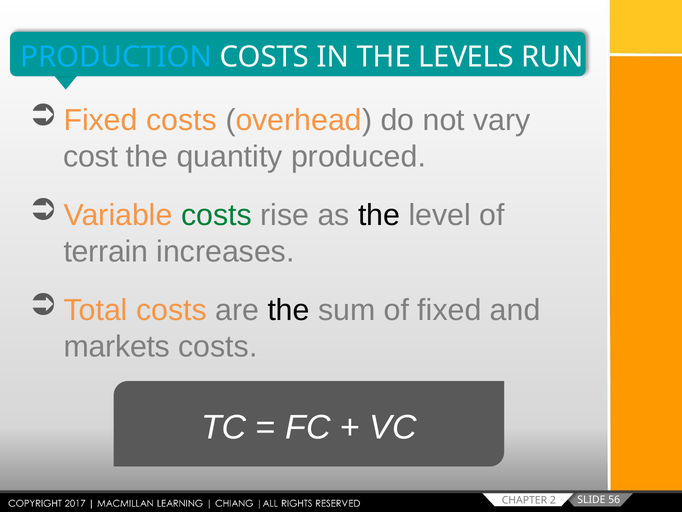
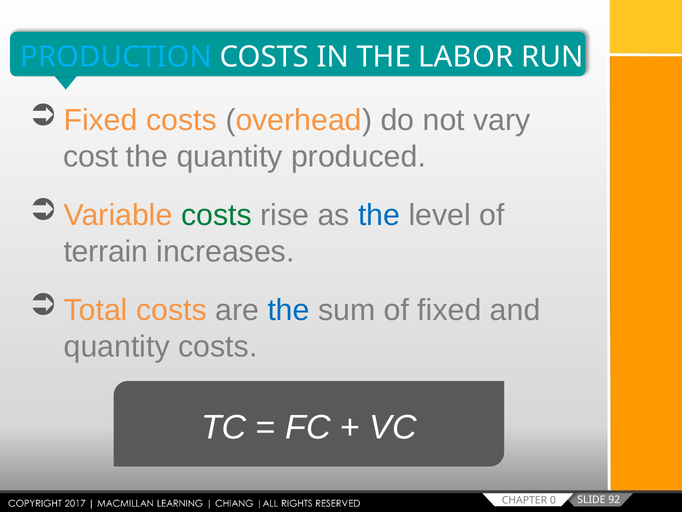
LEVELS: LEVELS -> LABOR
the at (379, 215) colour: black -> blue
the at (289, 310) colour: black -> blue
markets at (117, 346): markets -> quantity
2: 2 -> 0
56: 56 -> 92
